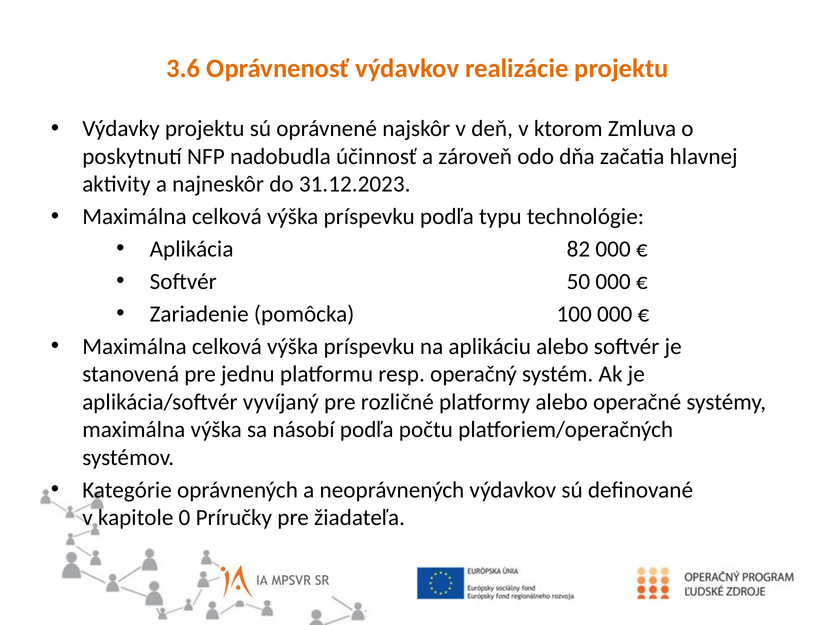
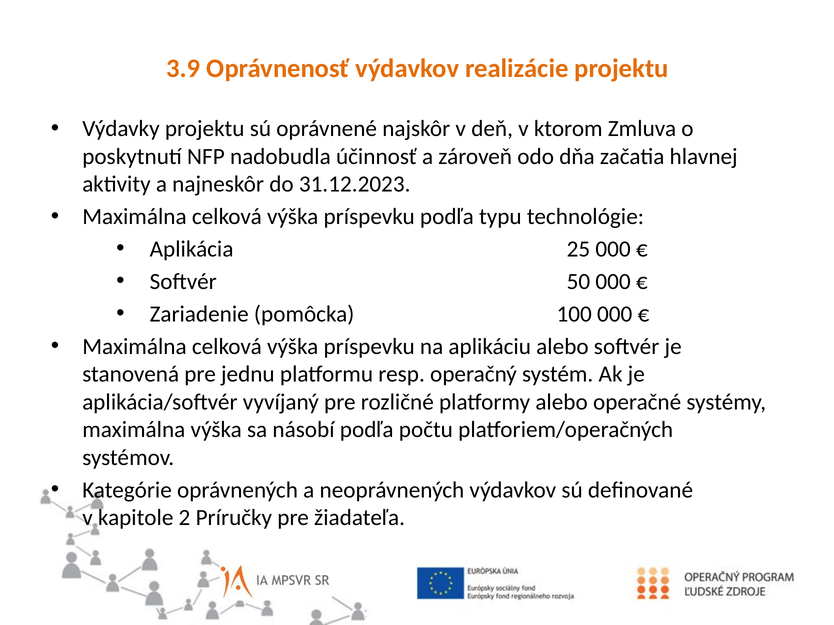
3.6: 3.6 -> 3.9
82: 82 -> 25
0: 0 -> 2
